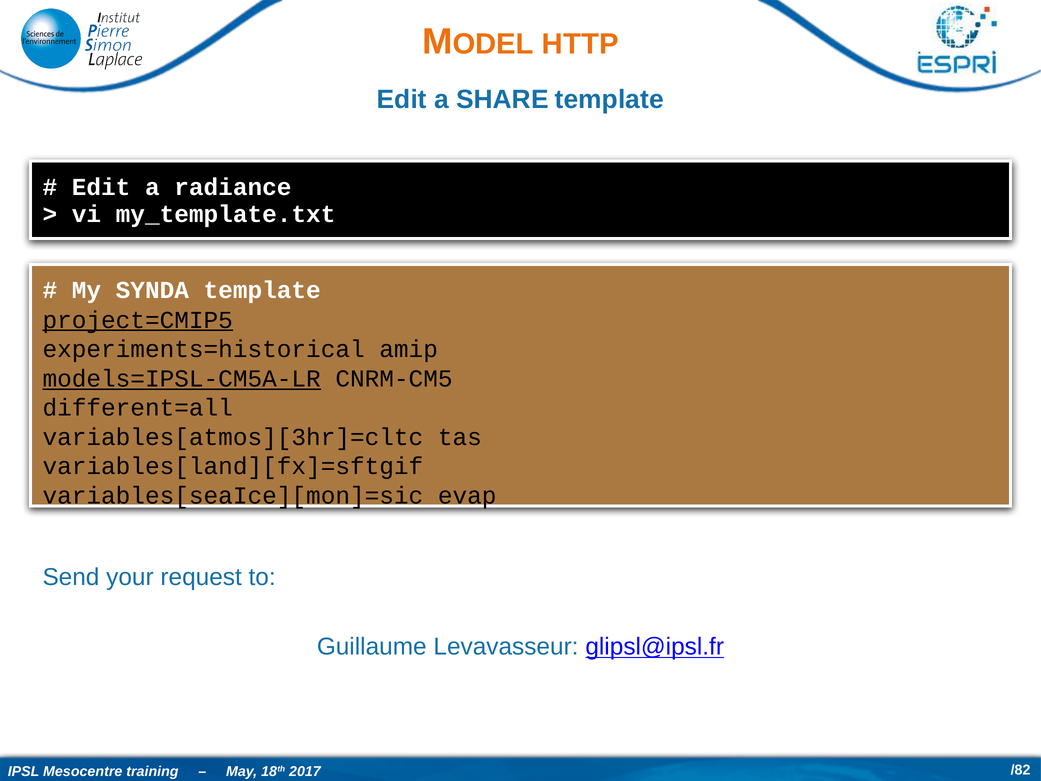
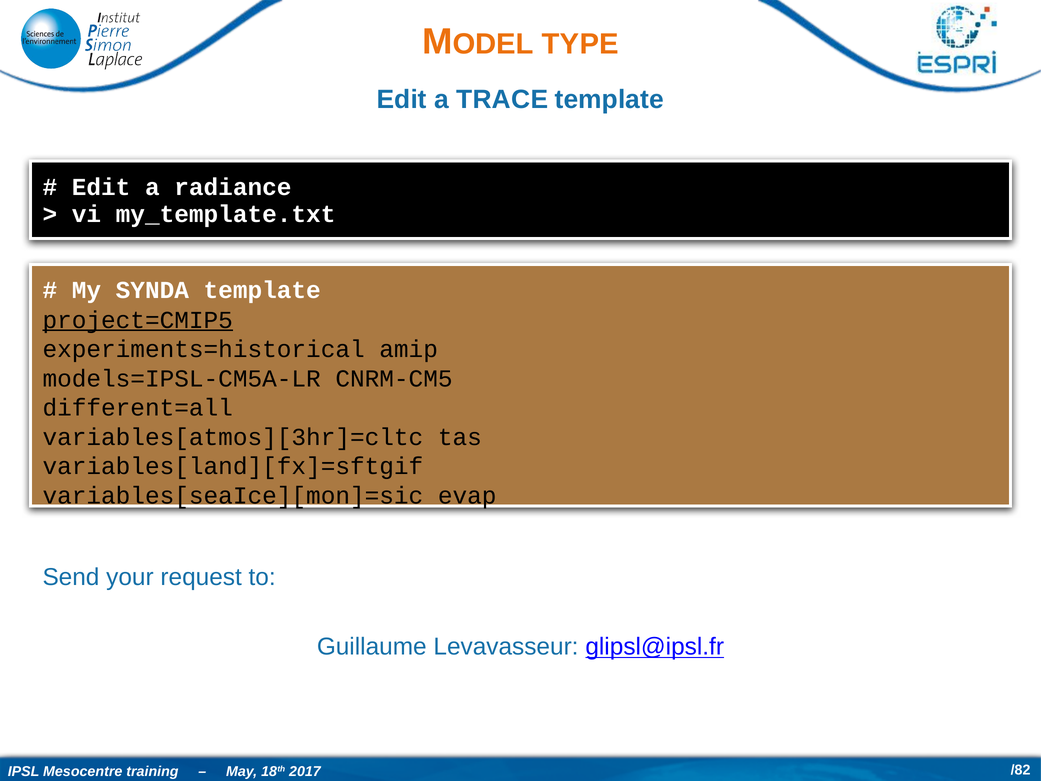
HTTP: HTTP -> TYPE
SHARE: SHARE -> TRACE
models=IPSL-CM5A-LR underline: present -> none
